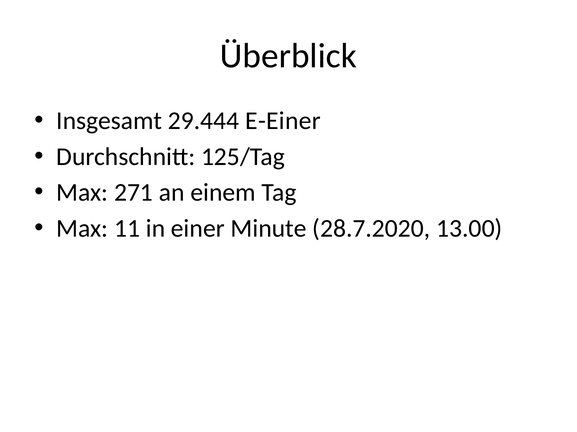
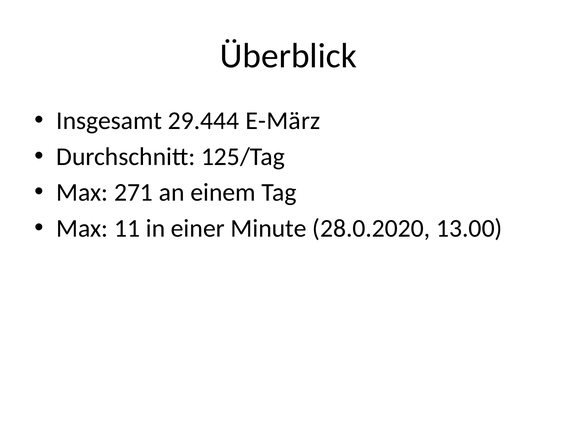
E-Einer: E-Einer -> E-März
28.7.2020: 28.7.2020 -> 28.0.2020
